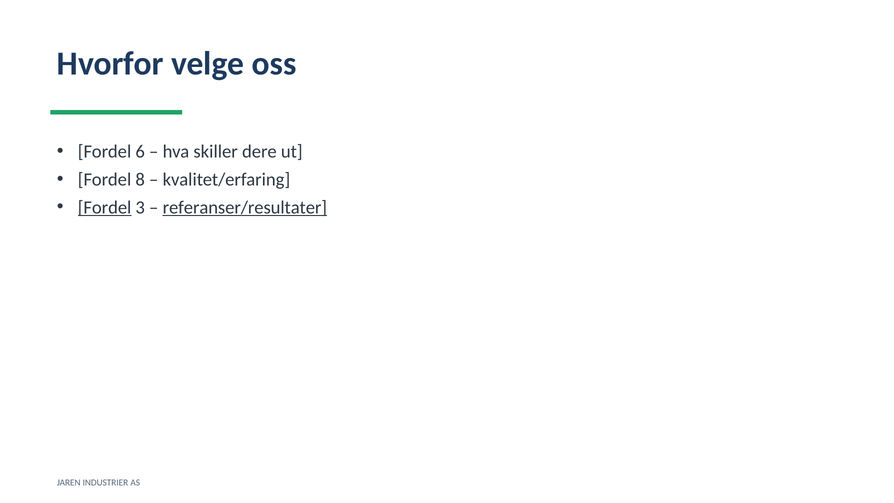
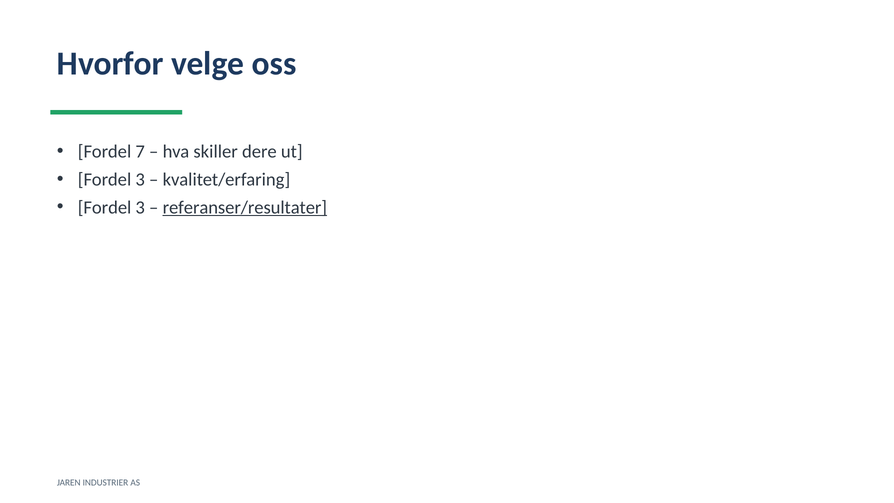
6: 6 -> 7
8 at (140, 179): 8 -> 3
Fordel at (105, 207) underline: present -> none
